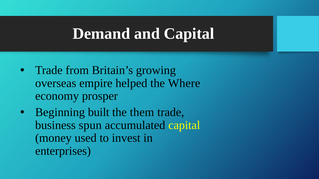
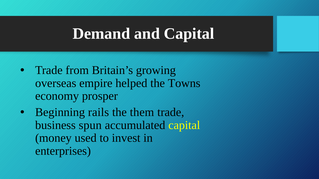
Where: Where -> Towns
built: built -> rails
